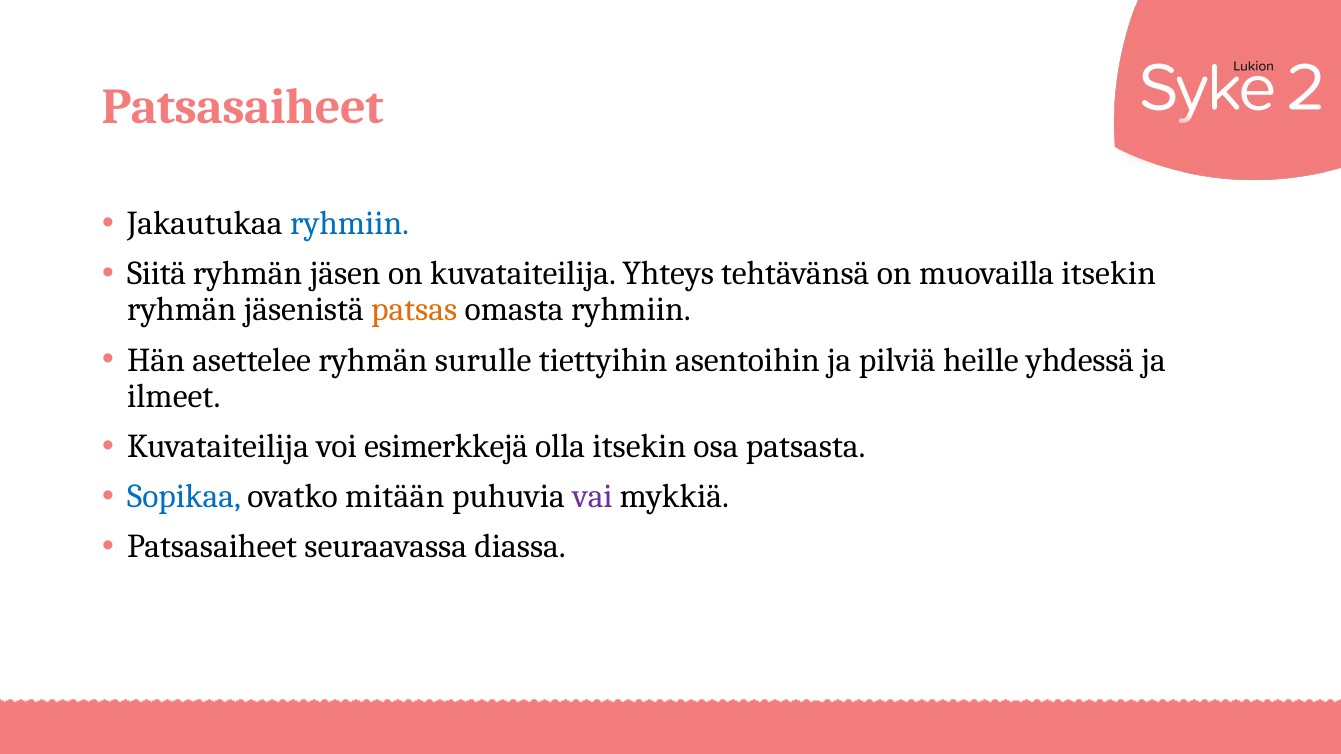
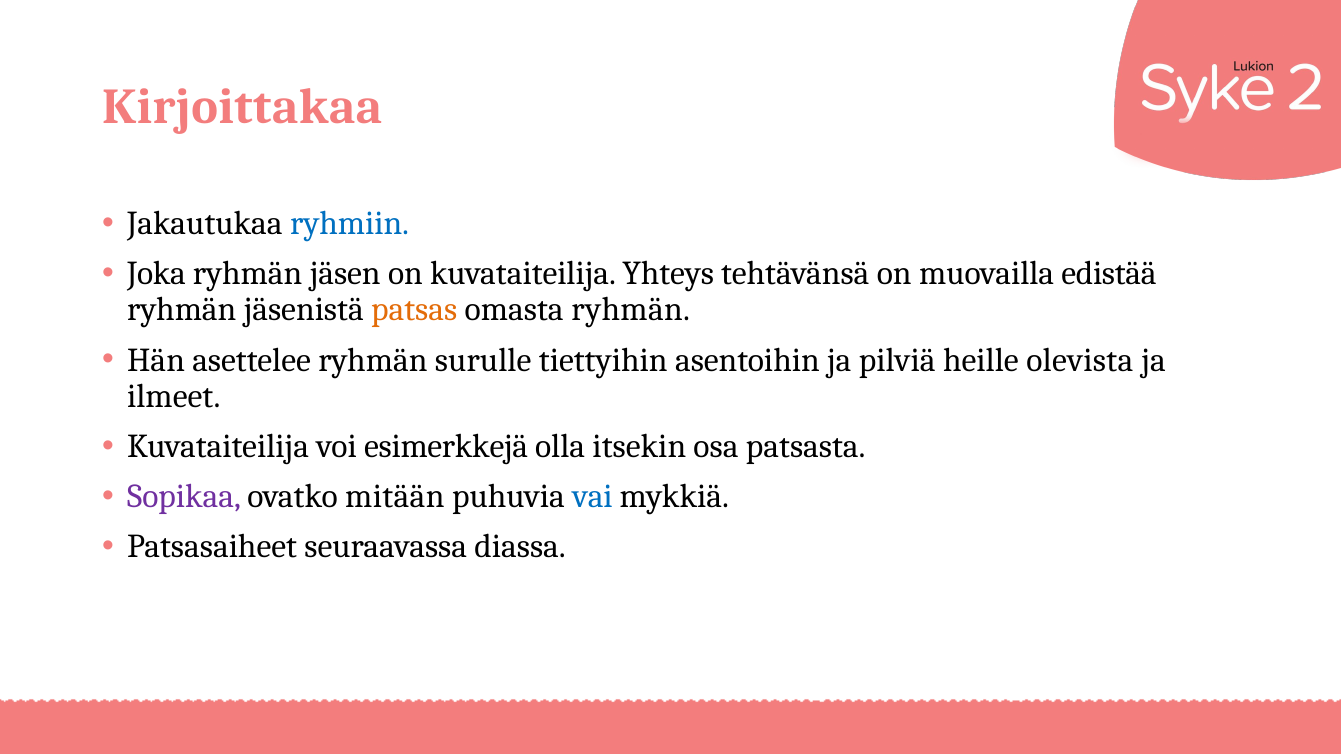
Patsasaiheet at (243, 107): Patsasaiheet -> Kirjoittakaa
Siitä: Siitä -> Joka
muovailla itsekin: itsekin -> edistää
omasta ryhmiin: ryhmiin -> ryhmän
yhdessä: yhdessä -> olevista
Sopikaa colour: blue -> purple
vai colour: purple -> blue
